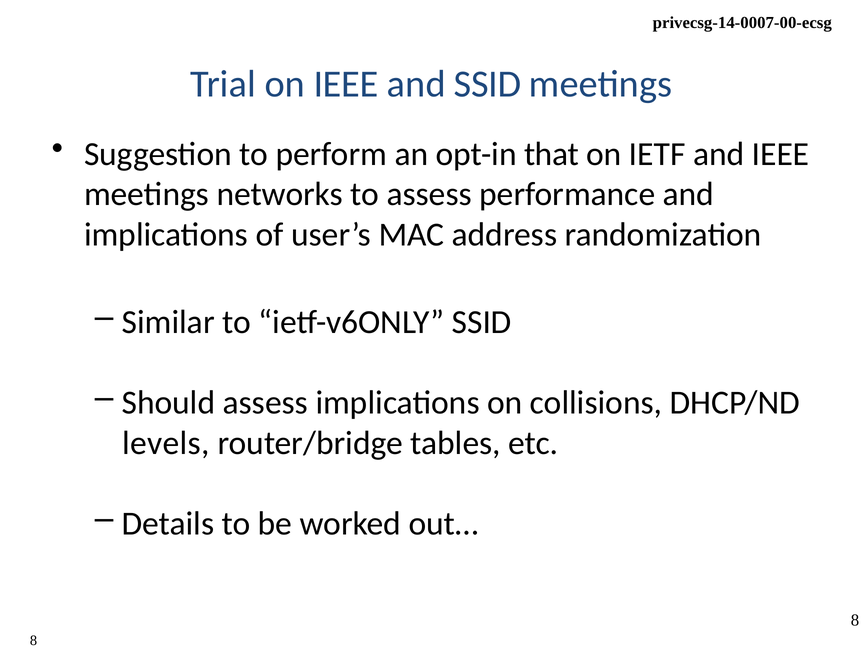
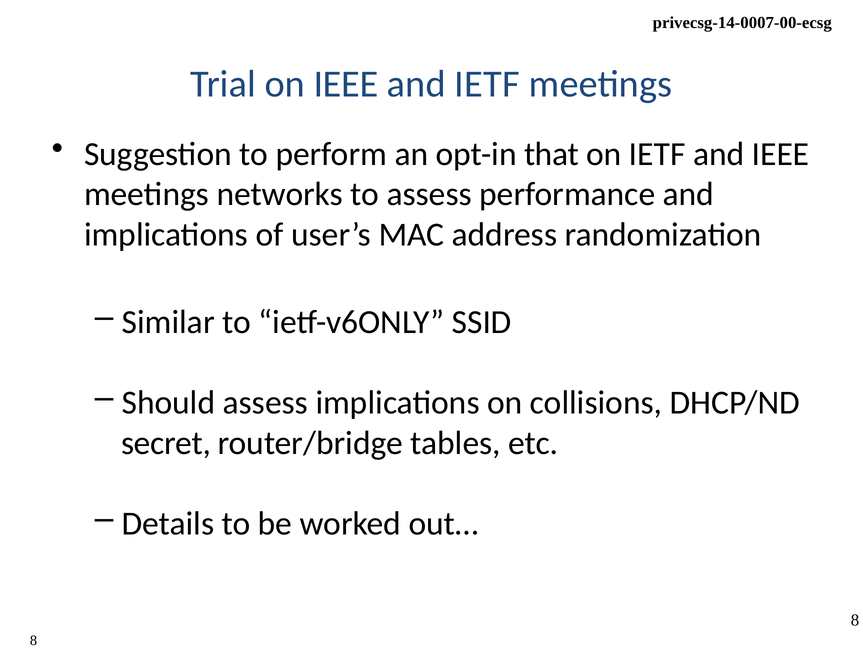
and SSID: SSID -> IETF
levels: levels -> secret
